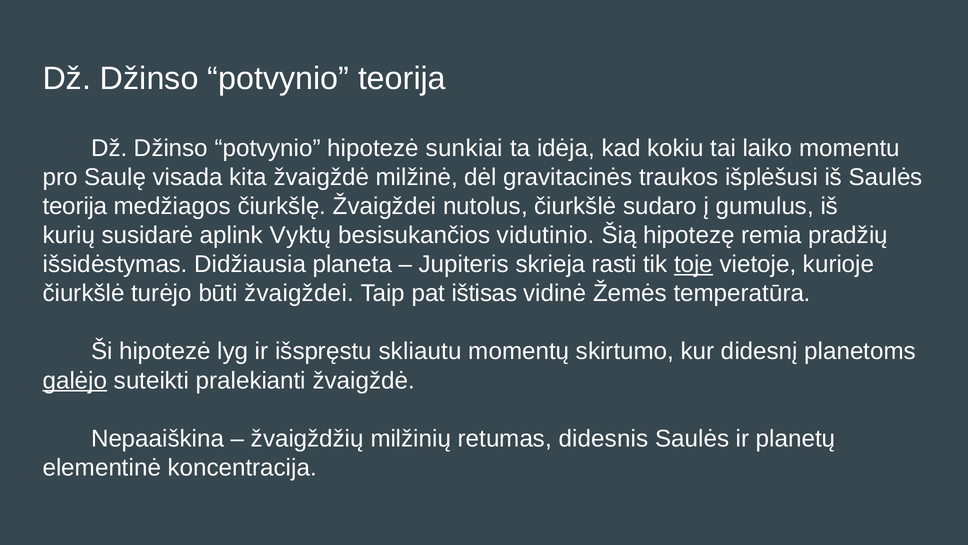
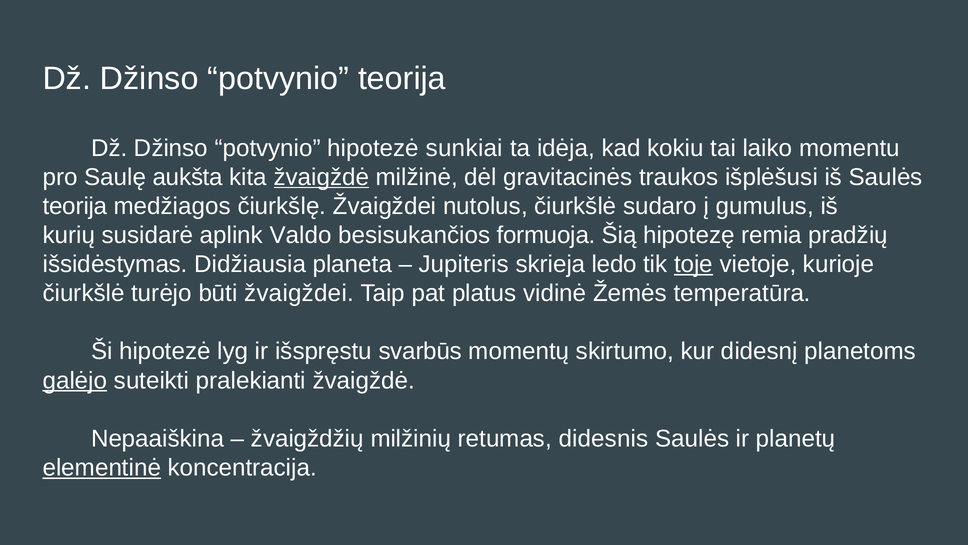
visada: visada -> aukšta
žvaigždė at (321, 177) underline: none -> present
Vyktų: Vyktų -> Valdo
vidutinio: vidutinio -> formuoja
rasti: rasti -> ledo
ištisas: ištisas -> platus
skliautu: skliautu -> svarbūs
elementinė underline: none -> present
